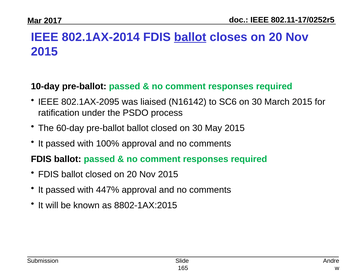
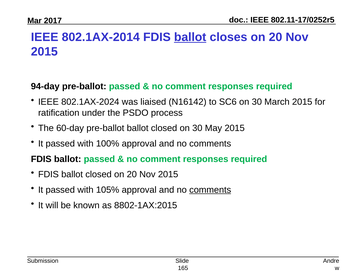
10-day: 10-day -> 94-day
802.1AX-2095: 802.1AX-2095 -> 802.1AX-2024
447%: 447% -> 105%
comments at (210, 190) underline: none -> present
